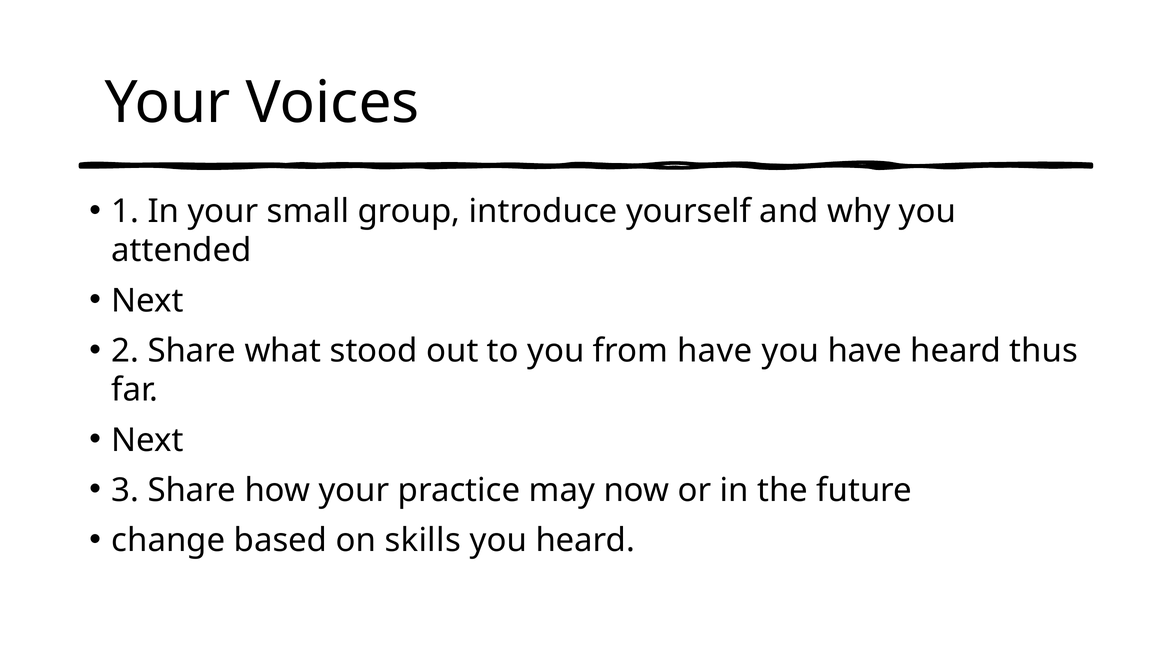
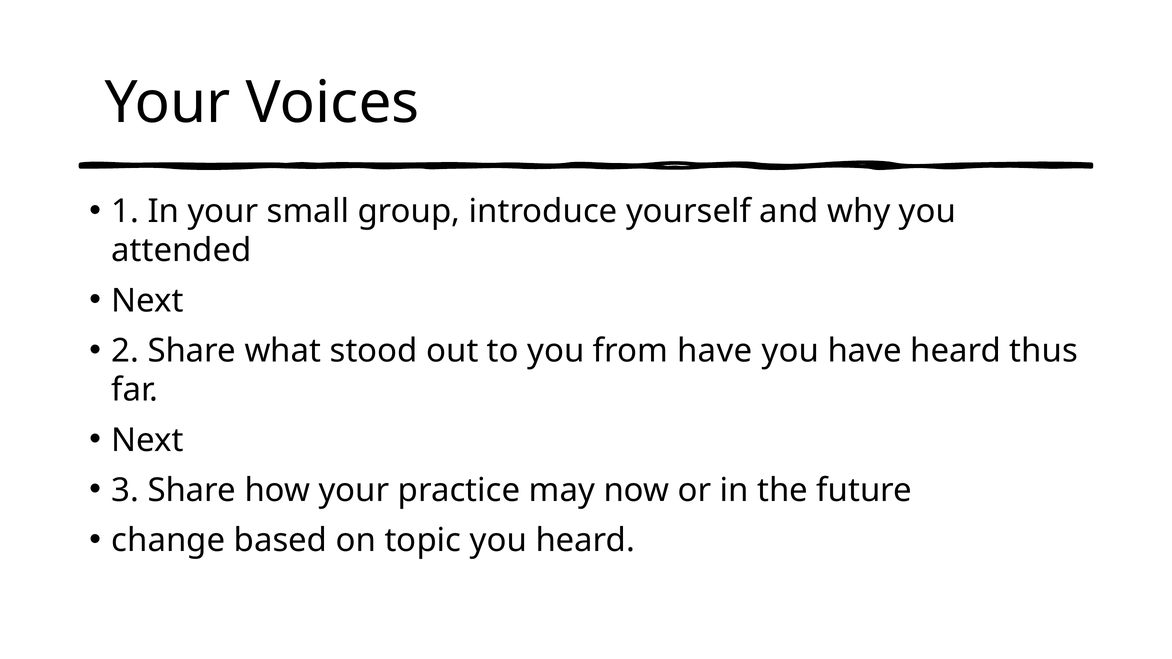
skills: skills -> topic
